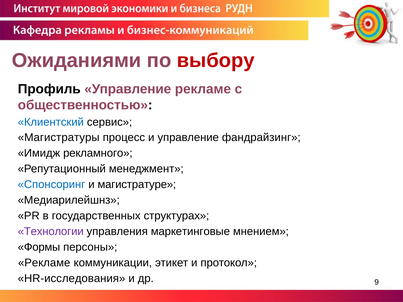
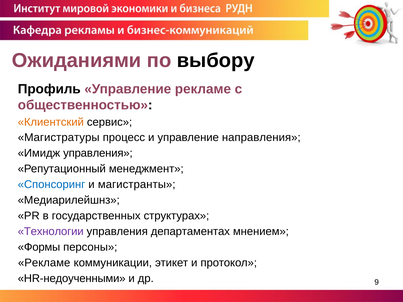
выбору colour: red -> black
Клиентский colour: blue -> orange
фандрайзинг: фандрайзинг -> направления
Имидж рекламного: рекламного -> управления
магистратуре: магистратуре -> магистранты
маркетинговые: маркетинговые -> департаментах
HR-исследования: HR-исследования -> HR-недоученными
